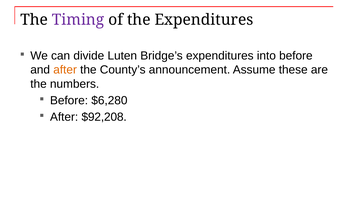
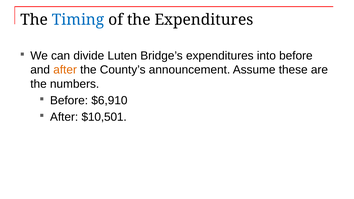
Timing colour: purple -> blue
$6,280: $6,280 -> $6,910
$92,208: $92,208 -> $10,501
